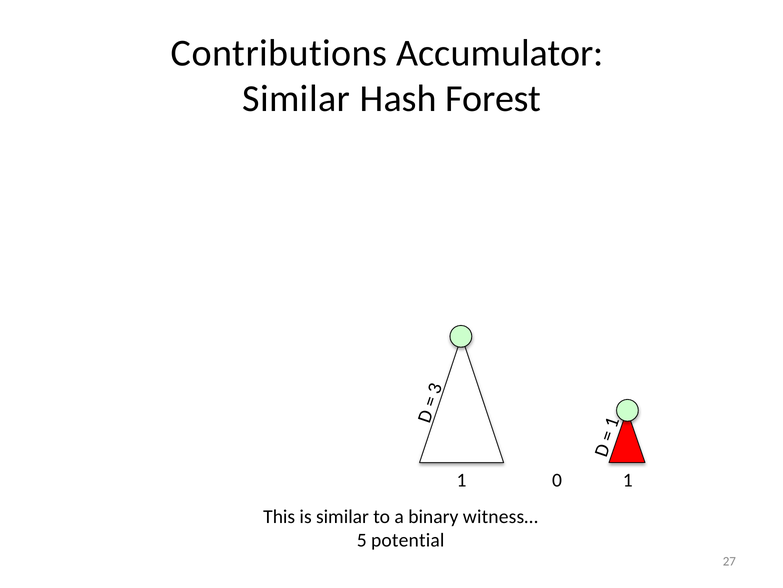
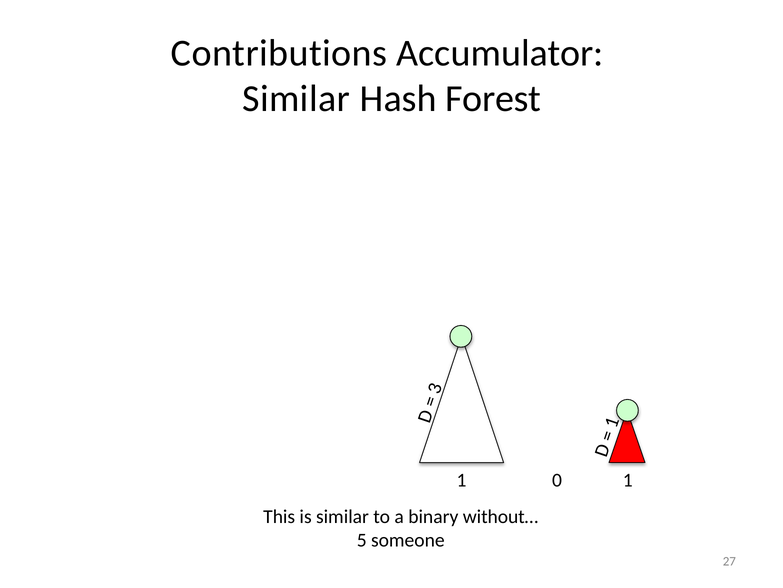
witness…: witness… -> without…
potential: potential -> someone
